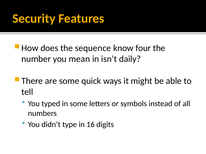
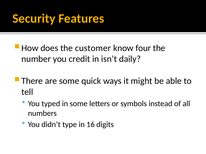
sequence: sequence -> customer
mean: mean -> credit
